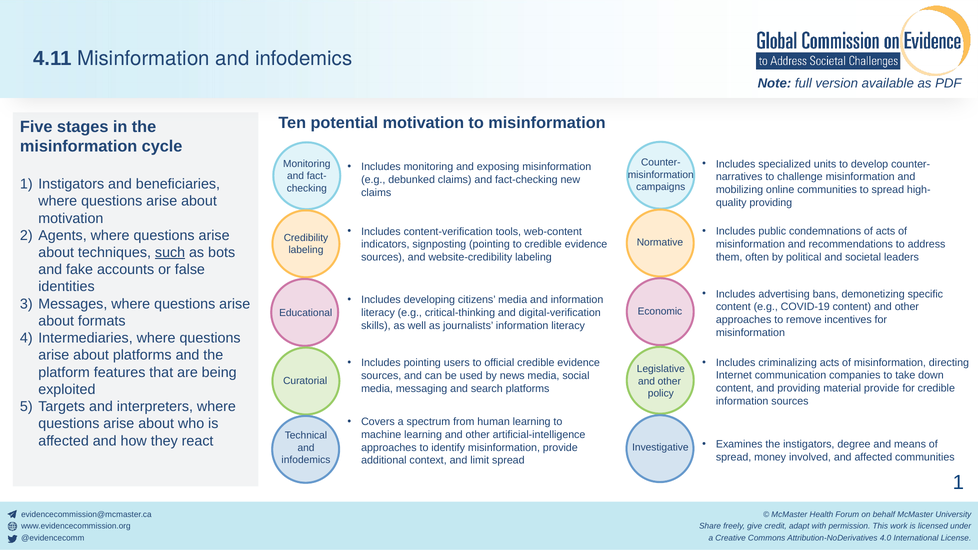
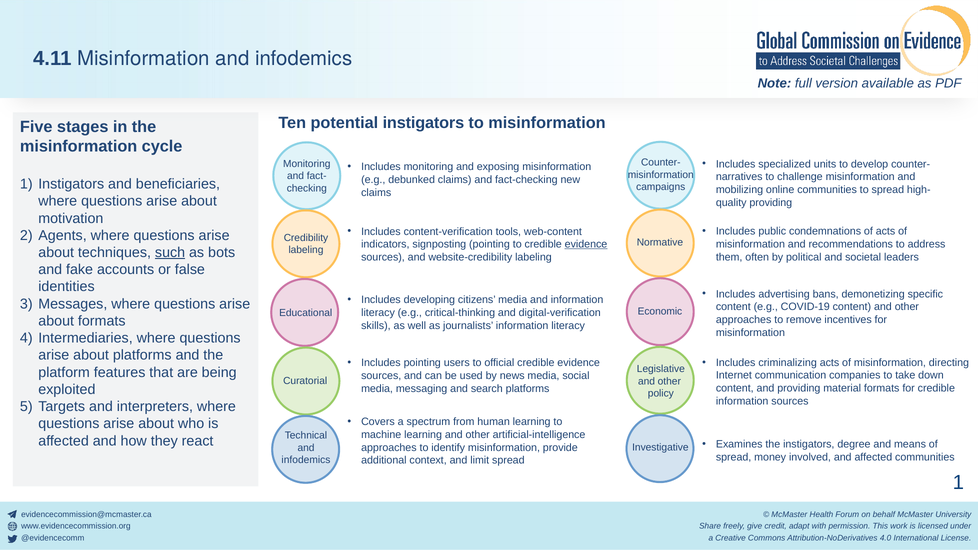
potential motivation: motivation -> instigators
evidence at (586, 244) underline: none -> present
material provide: provide -> formats
